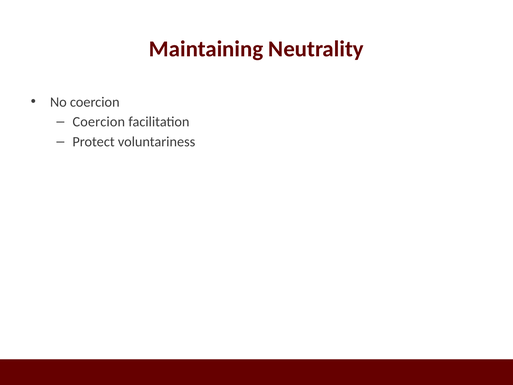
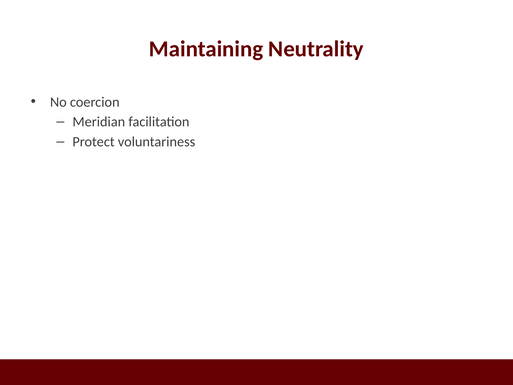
Coercion at (99, 122): Coercion -> Meridian
